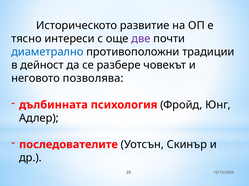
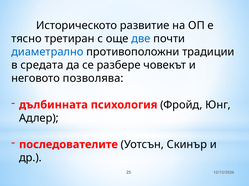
интереси: интереси -> третиран
две colour: purple -> blue
дейност: дейност -> средата
